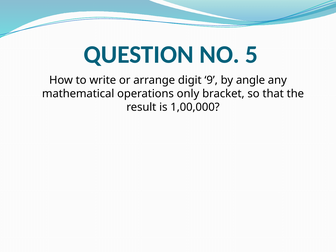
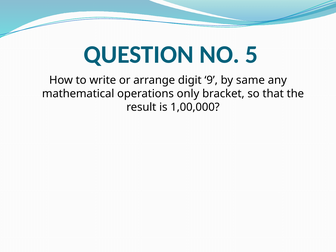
angle: angle -> same
